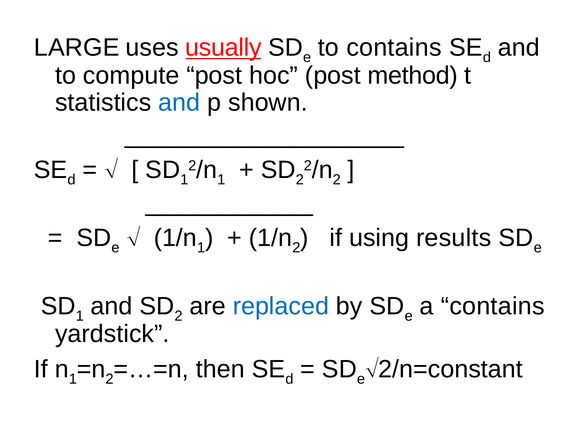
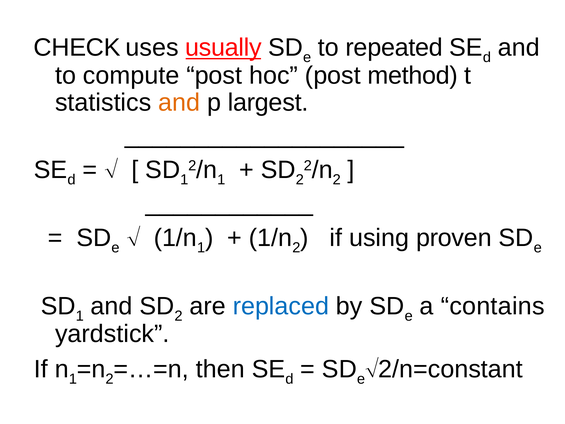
LARGE: LARGE -> CHECK
to contains: contains -> repeated
and at (179, 103) colour: blue -> orange
shown: shown -> largest
results: results -> proven
